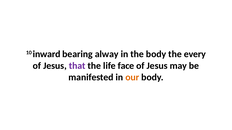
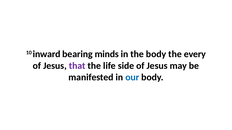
alway: alway -> minds
face: face -> side
our colour: orange -> blue
